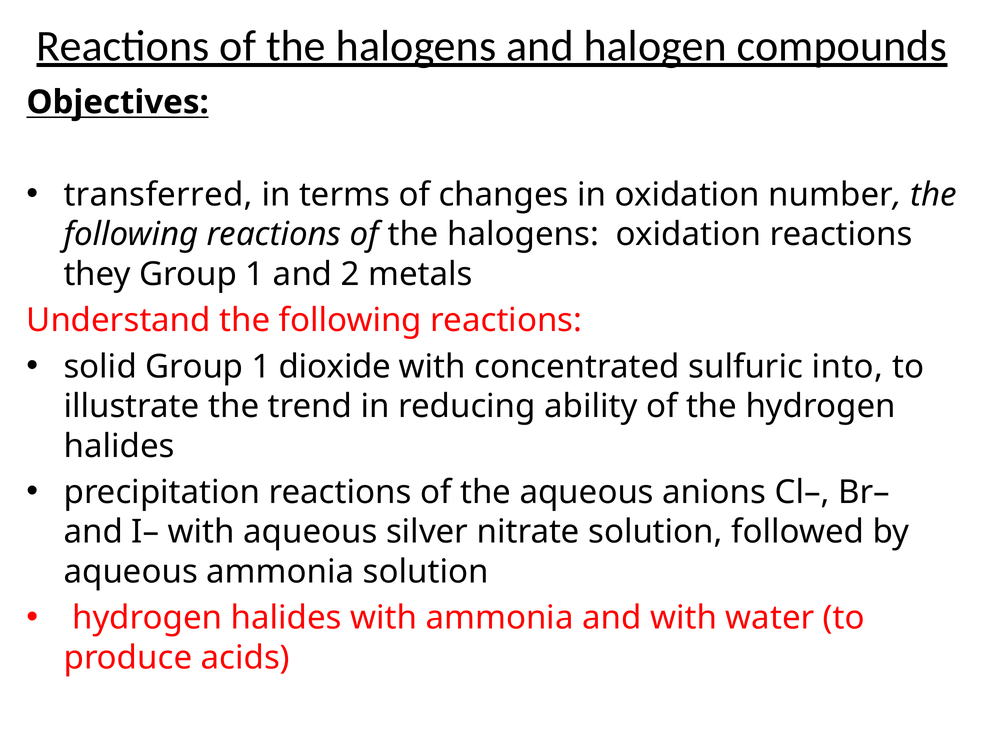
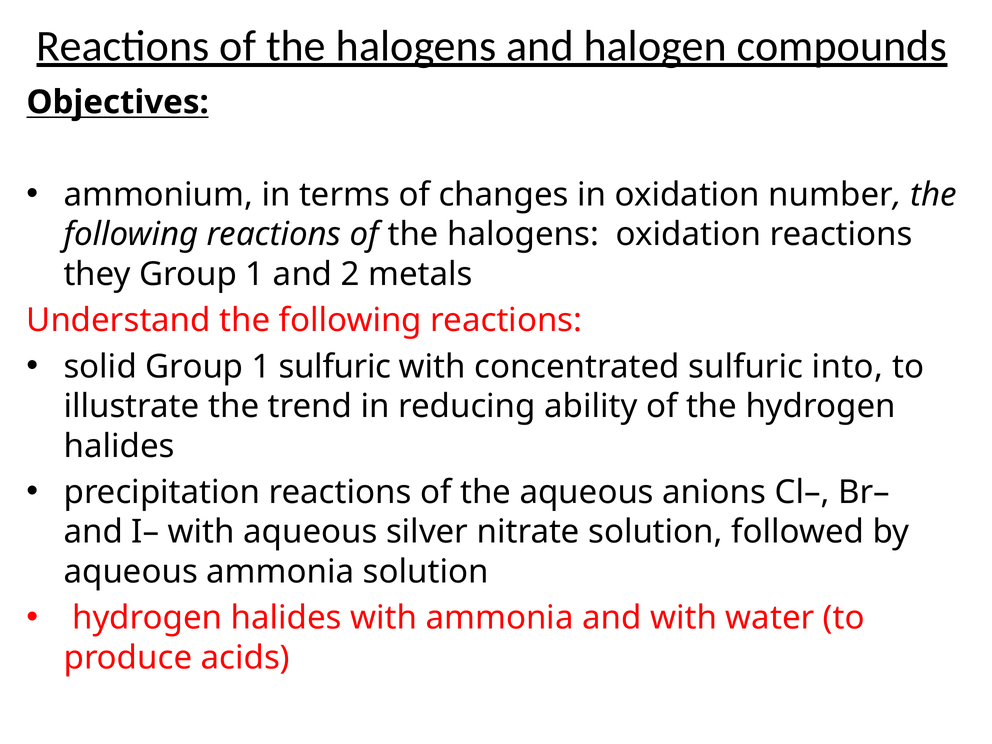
transferred: transferred -> ammonium
1 dioxide: dioxide -> sulfuric
